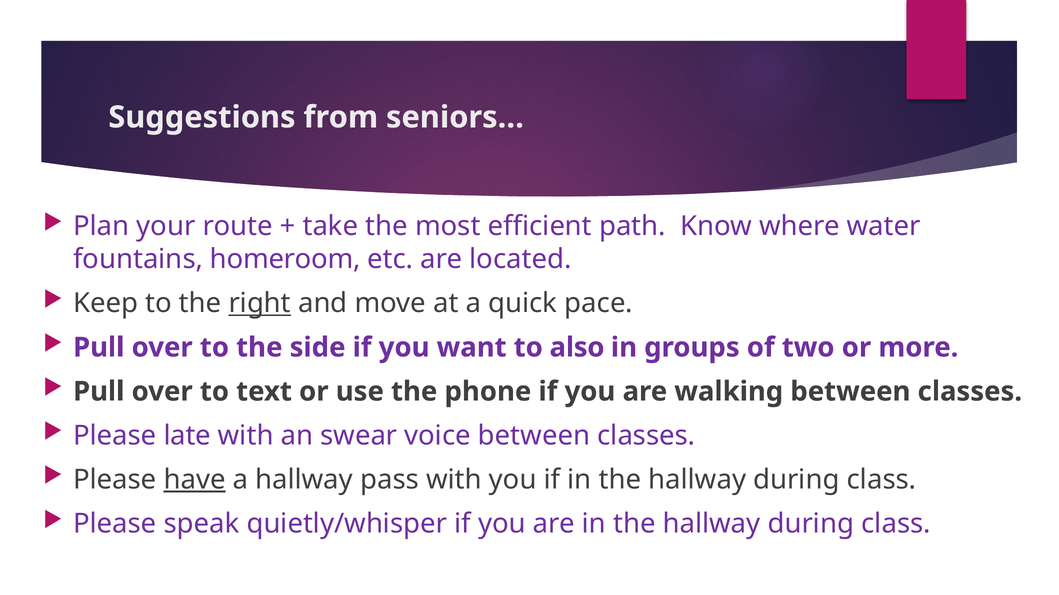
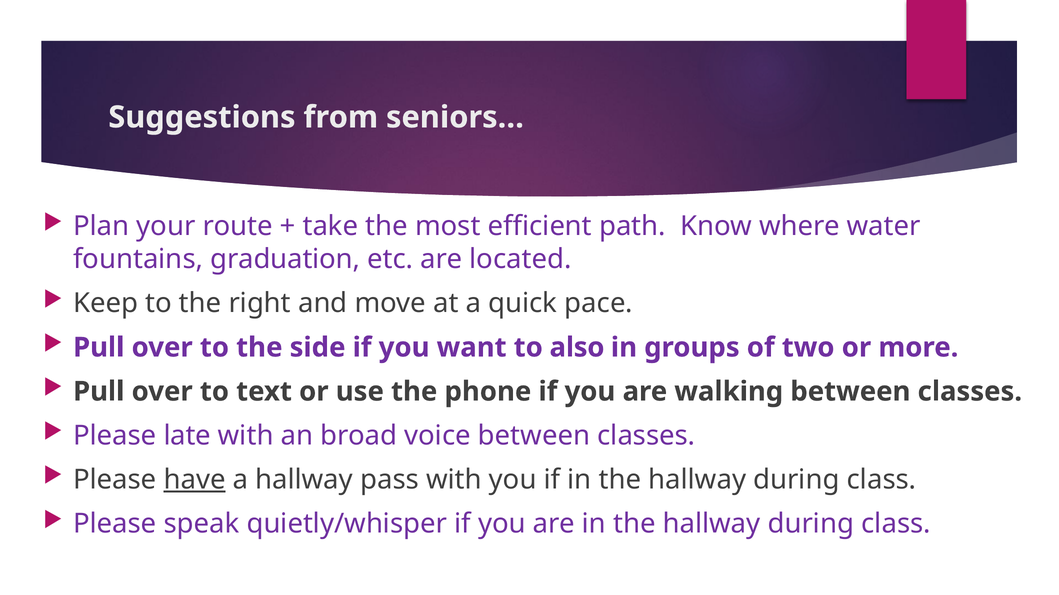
homeroom: homeroom -> graduation
right underline: present -> none
swear: swear -> broad
